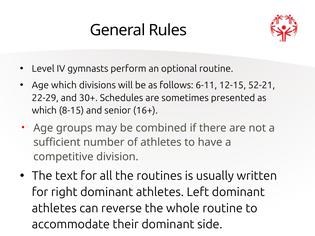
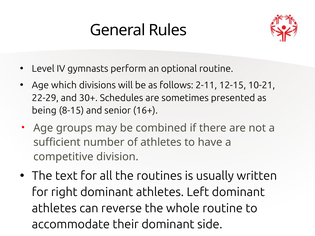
6-11: 6-11 -> 2-11
52-21: 52-21 -> 10-21
which at (44, 111): which -> being
